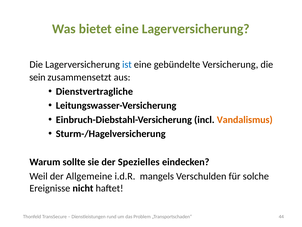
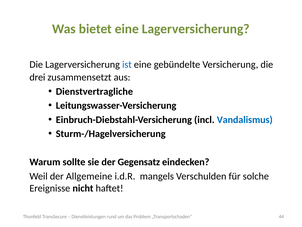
sein: sein -> drei
Vandalismus colour: orange -> blue
Spezielles: Spezielles -> Gegensatz
